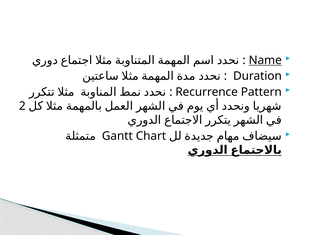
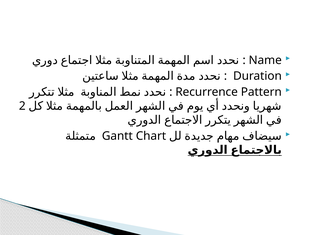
Name underline: present -> none
